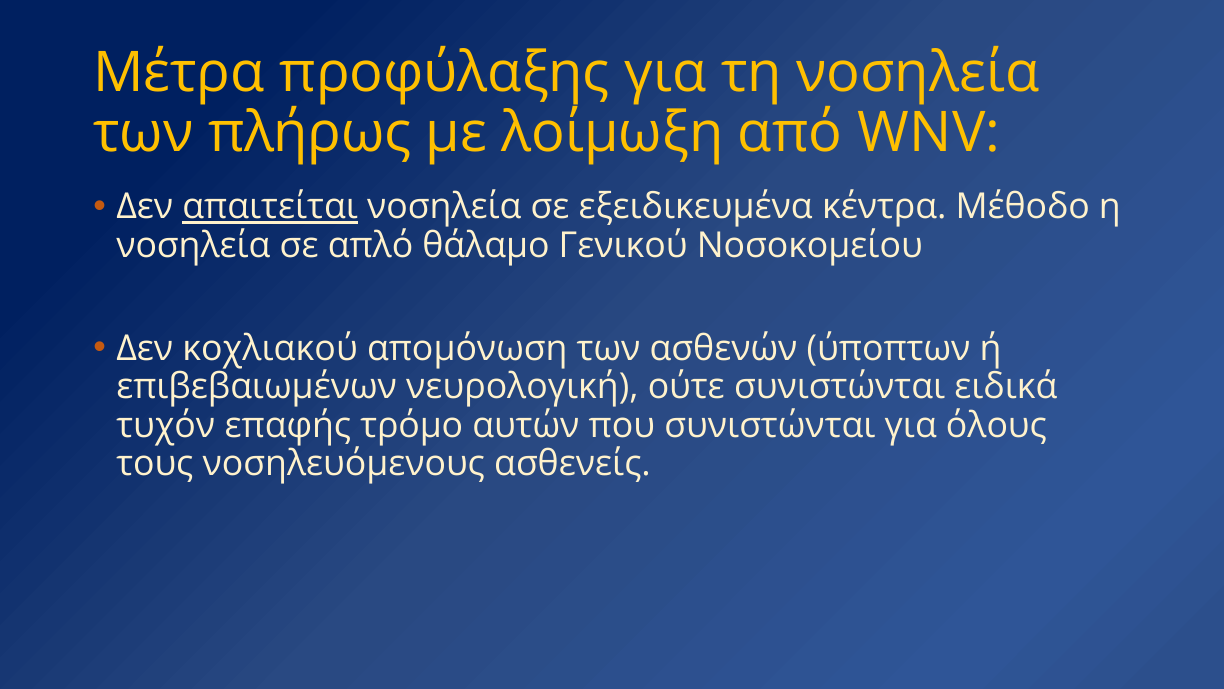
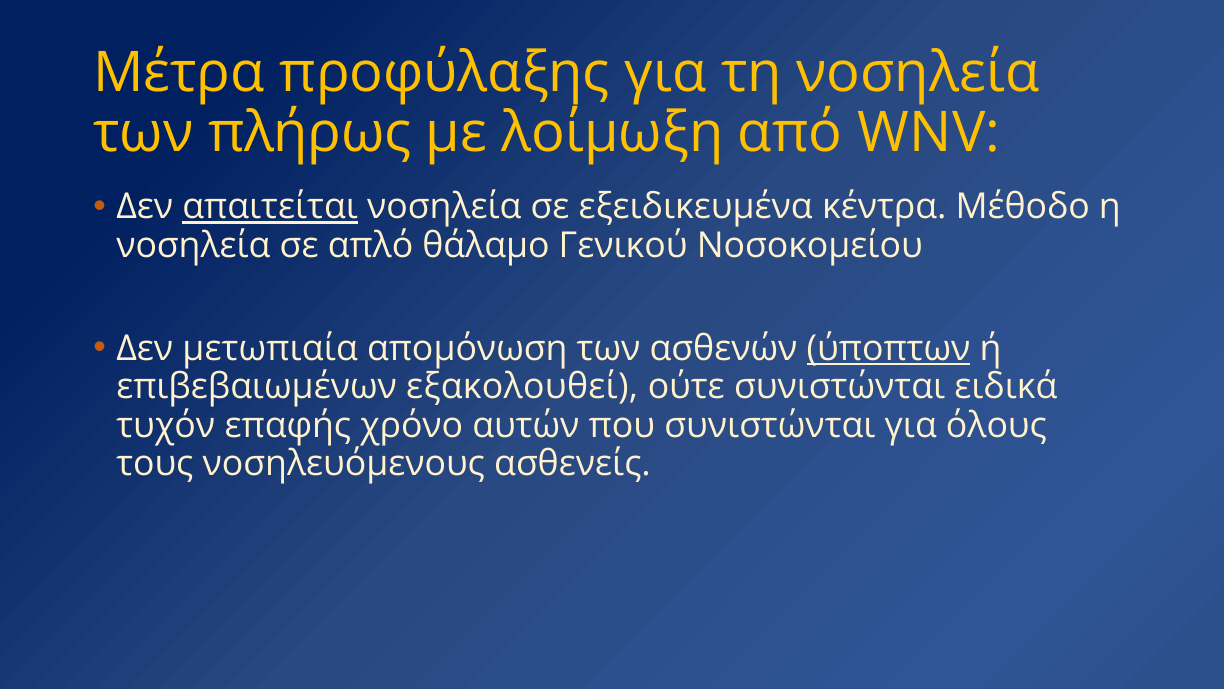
κοχλιακού: κοχλιακού -> μετωπιαία
ύποπτων underline: none -> present
νευρολογική: νευρολογική -> εξακολουθεί
τρόμο: τρόμο -> χρόνο
